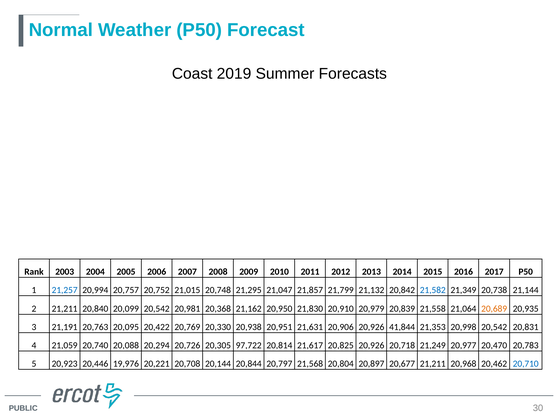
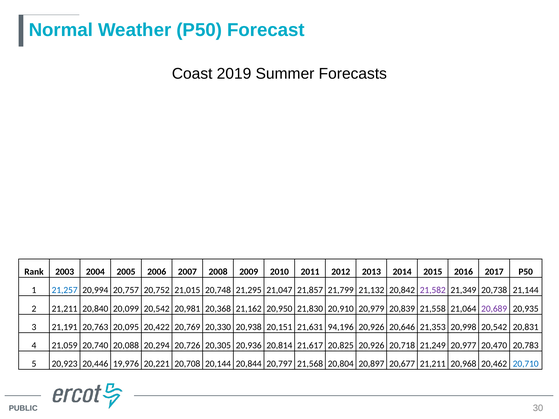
21,582 colour: blue -> purple
20,689 colour: orange -> purple
20,951: 20,951 -> 20,151
20,906: 20,906 -> 94,196
41,844: 41,844 -> 20,646
97,722: 97,722 -> 20,936
